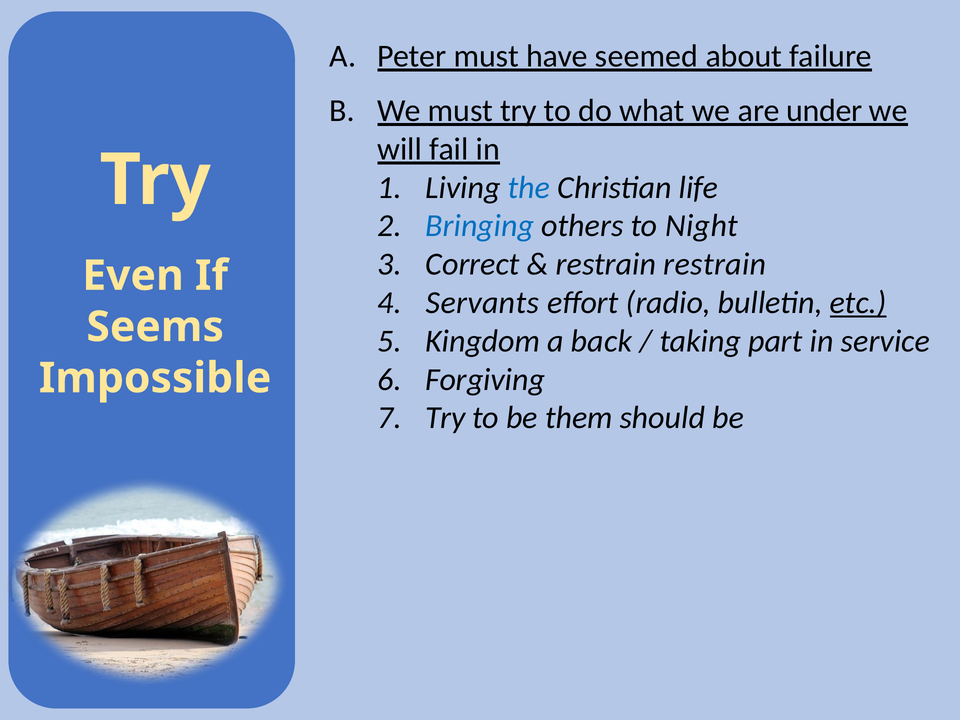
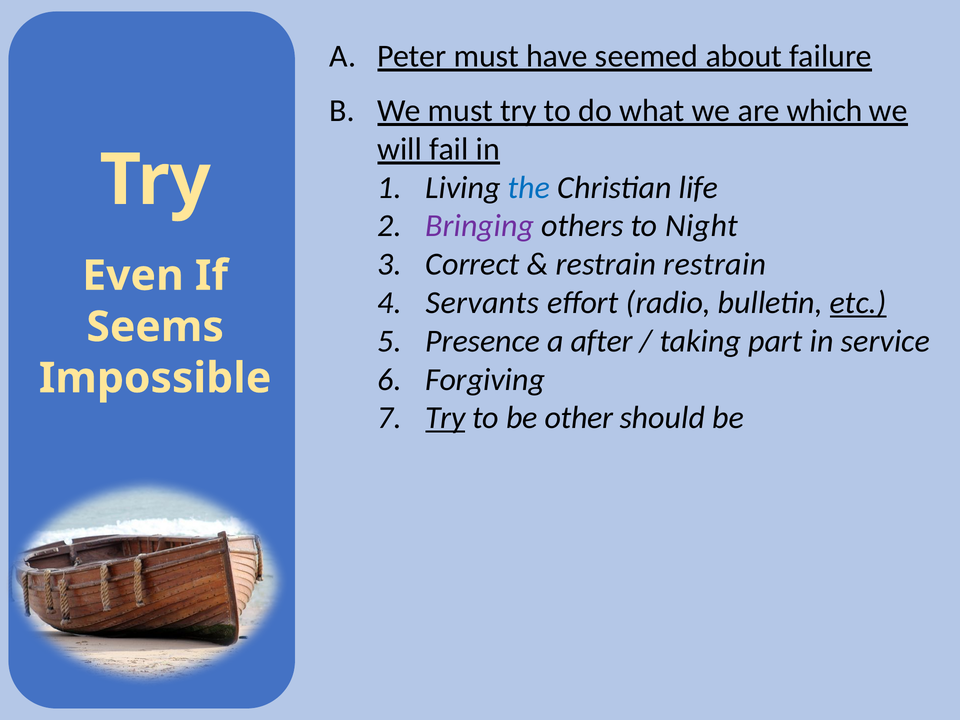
under: under -> which
Bringing colour: blue -> purple
Kingdom: Kingdom -> Presence
back: back -> after
Try at (445, 418) underline: none -> present
them: them -> other
